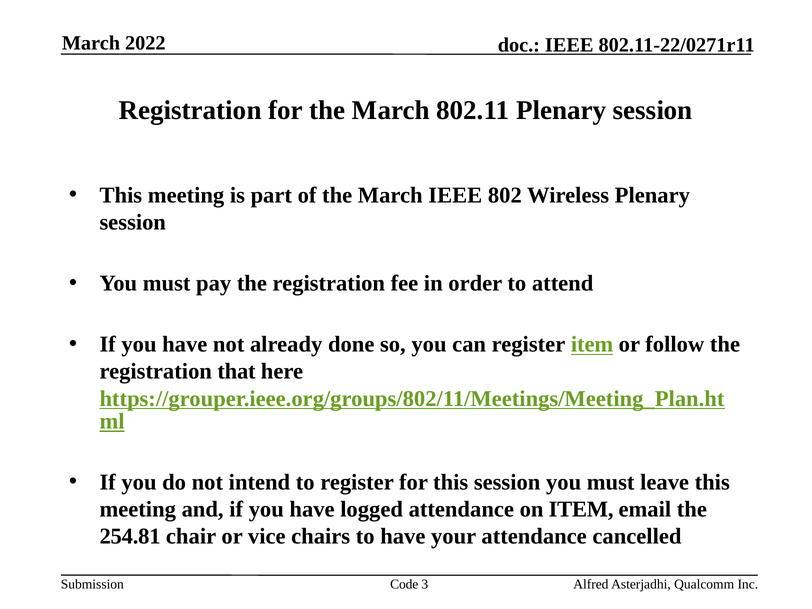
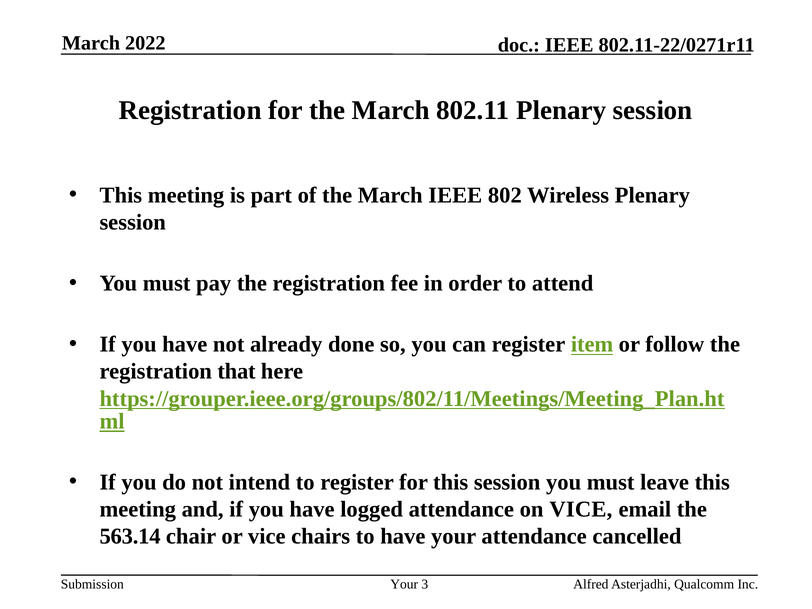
on ITEM: ITEM -> VICE
254.81: 254.81 -> 563.14
Code at (404, 584): Code -> Your
